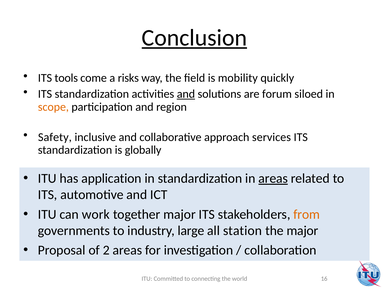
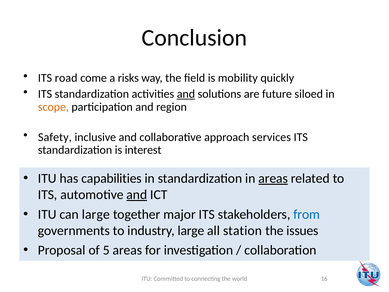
Conclusion underline: present -> none
tools: tools -> road
forum: forum -> future
globally: globally -> interest
application: application -> capabilities
and at (137, 194) underline: none -> present
can work: work -> large
from colour: orange -> blue
the major: major -> issues
2: 2 -> 5
